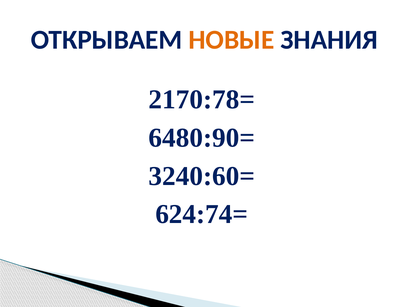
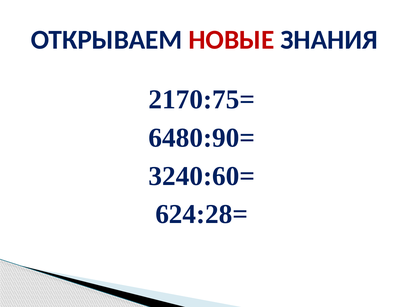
НОВЫЕ colour: orange -> red
2170:78=: 2170:78= -> 2170:75=
624:74=: 624:74= -> 624:28=
